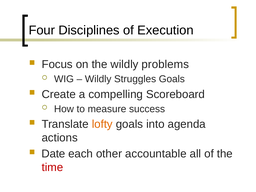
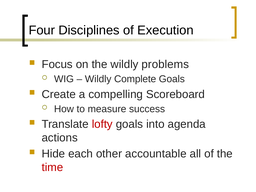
Struggles: Struggles -> Complete
lofty colour: orange -> red
Date: Date -> Hide
